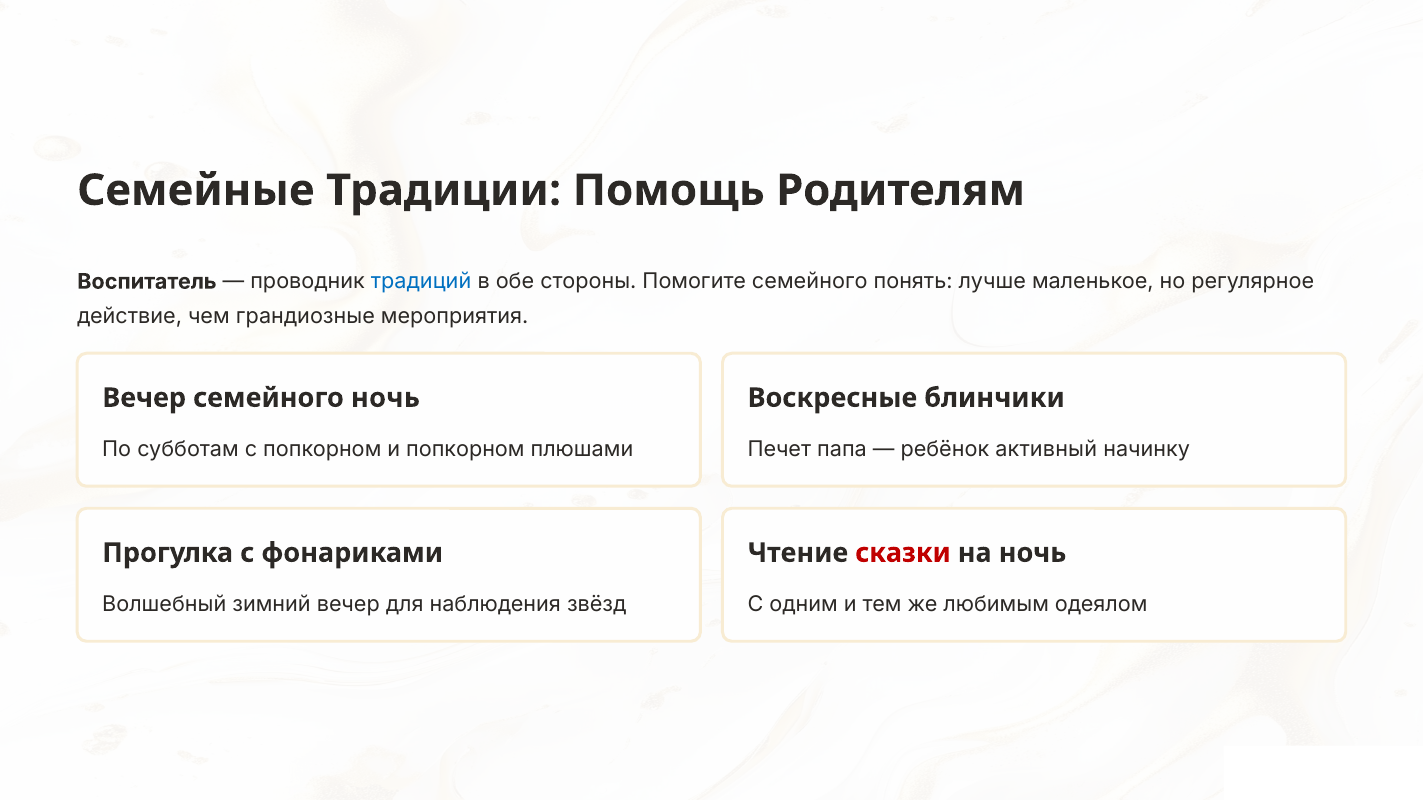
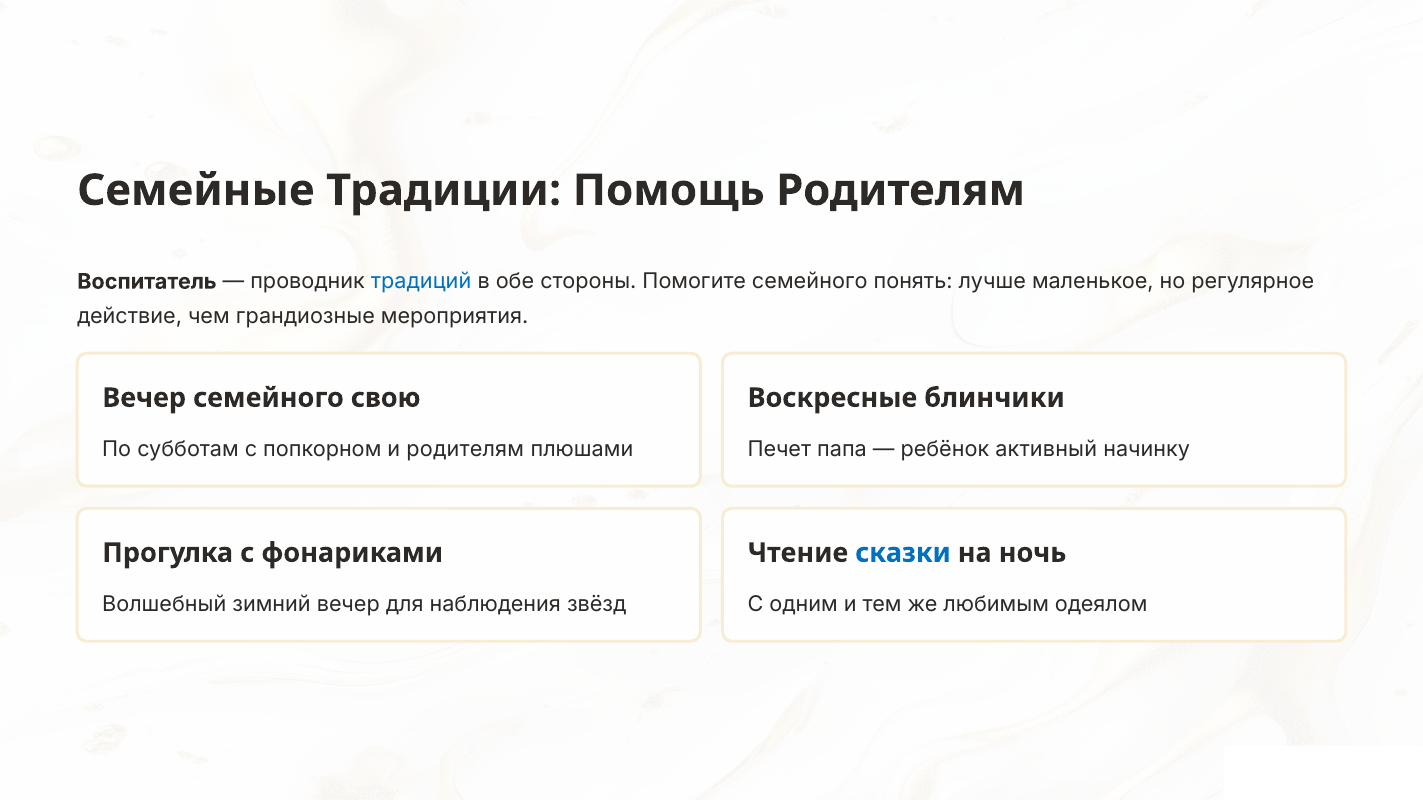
семейного ночь: ночь -> свою
и попкорном: попкорном -> родителям
сказки colour: red -> blue
